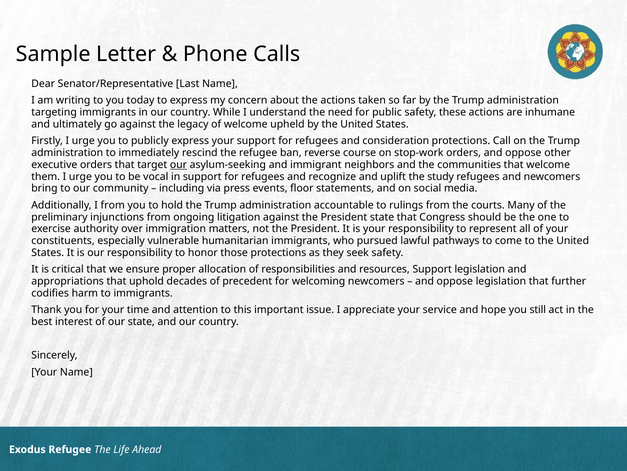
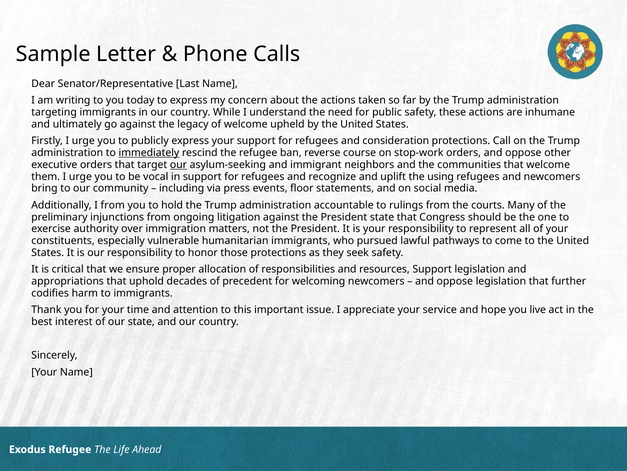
immediately underline: none -> present
study: study -> using
still: still -> live
